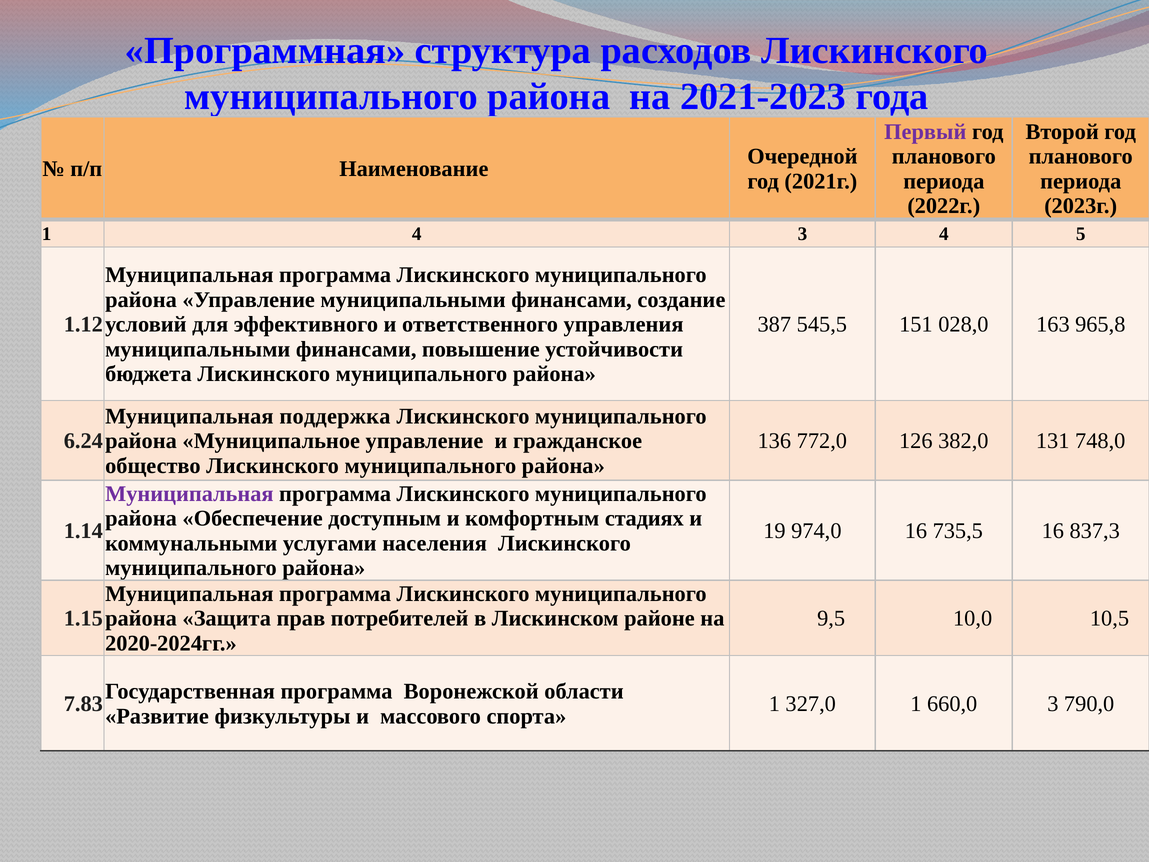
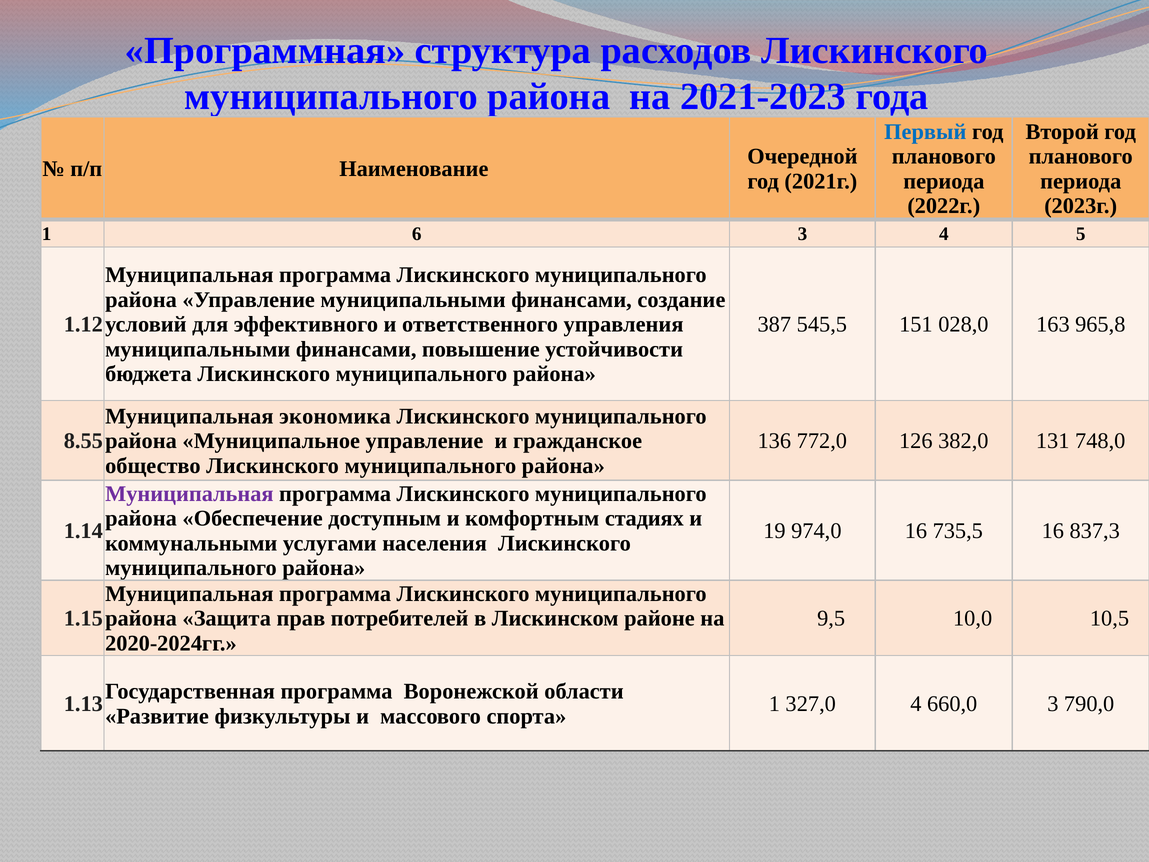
Первый colour: purple -> blue
1 4: 4 -> 6
поддержка: поддержка -> экономика
6.24: 6.24 -> 8.55
7.83: 7.83 -> 1.13
327,0 1: 1 -> 4
